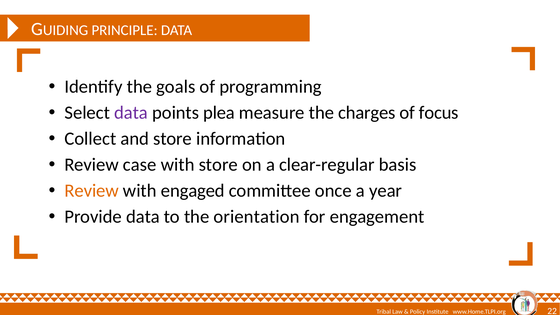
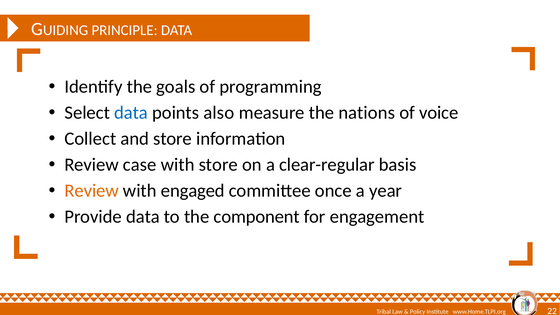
data at (131, 113) colour: purple -> blue
plea: plea -> also
charges: charges -> nations
focus: focus -> voice
orientation: orientation -> component
